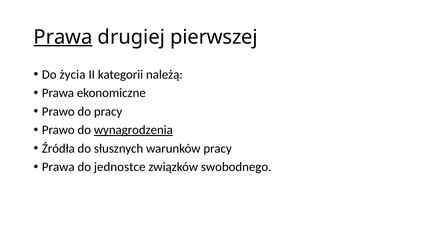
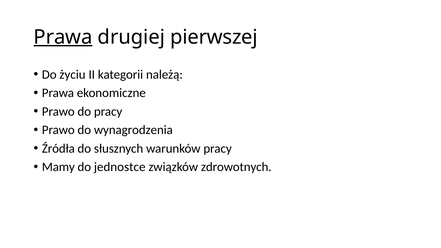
życia: życia -> życiu
wynagrodzenia underline: present -> none
Prawa at (58, 167): Prawa -> Mamy
swobodnego: swobodnego -> zdrowotnych
